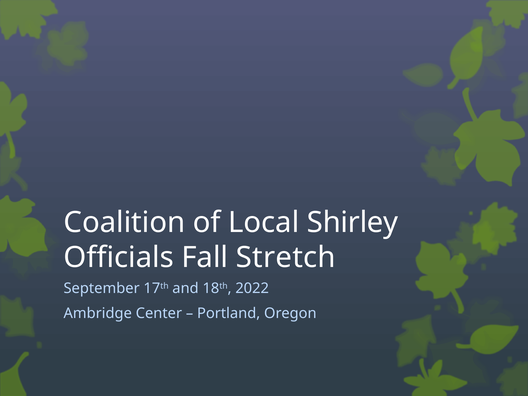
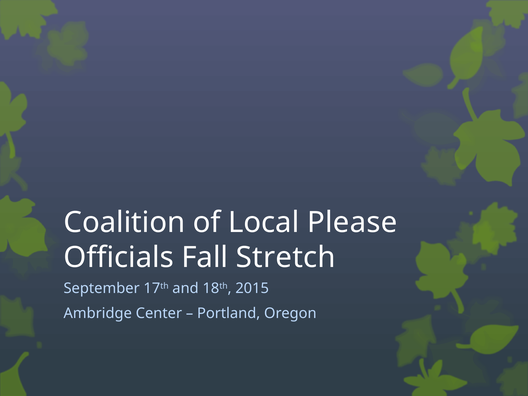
Shirley: Shirley -> Please
2022: 2022 -> 2015
